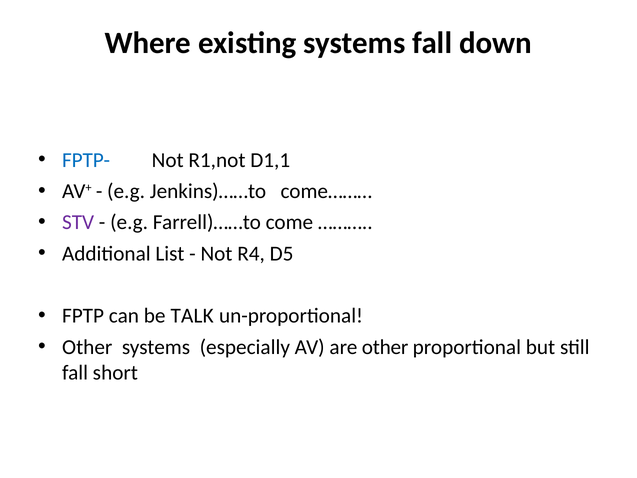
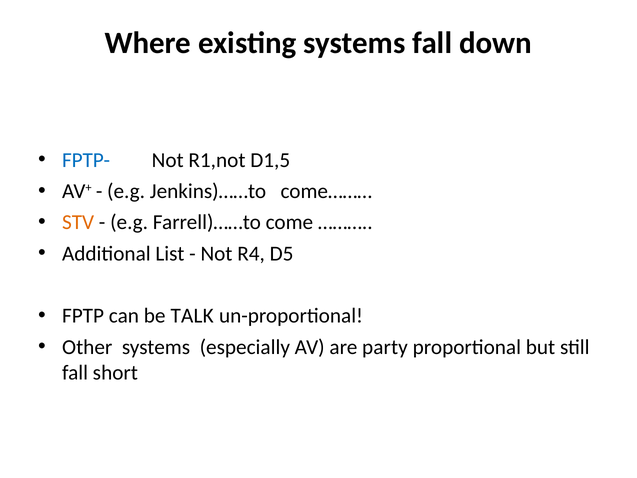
D1,1: D1,1 -> D1,5
STV colour: purple -> orange
are other: other -> party
